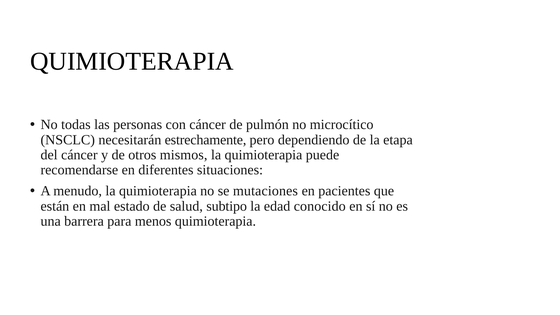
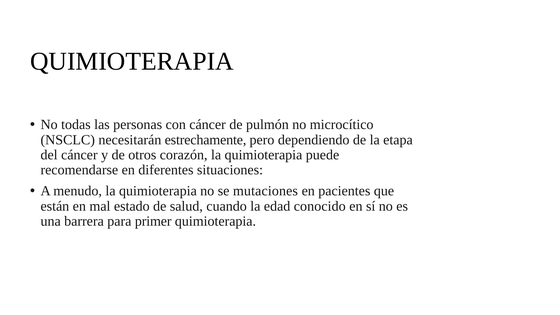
mismos: mismos -> corazón
subtipo: subtipo -> cuando
menos: menos -> primer
